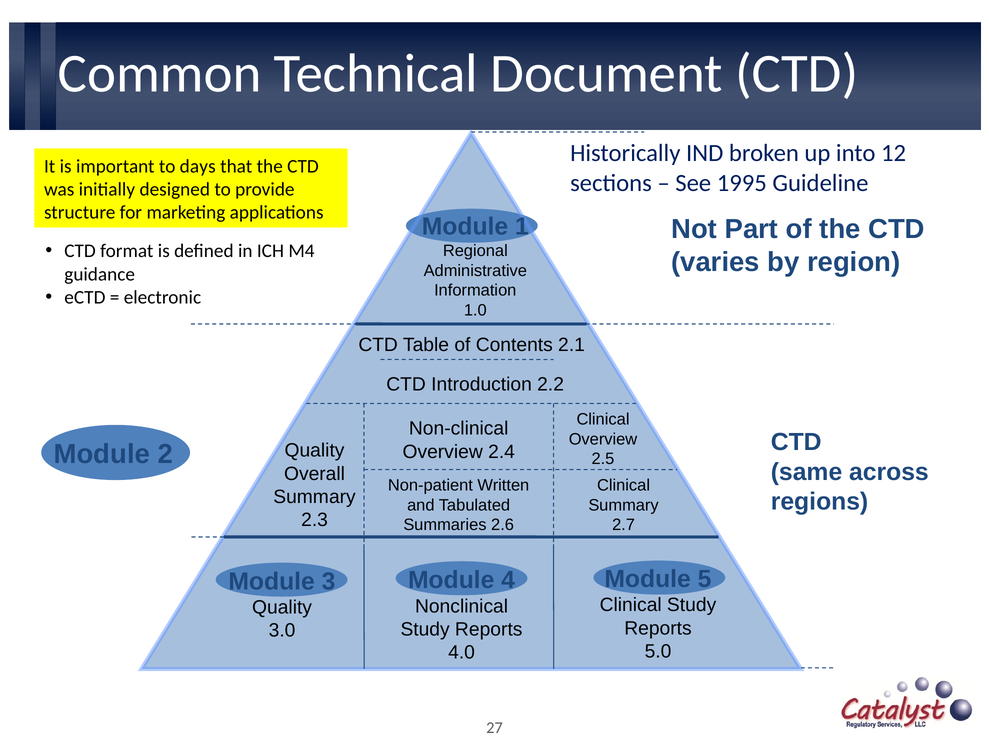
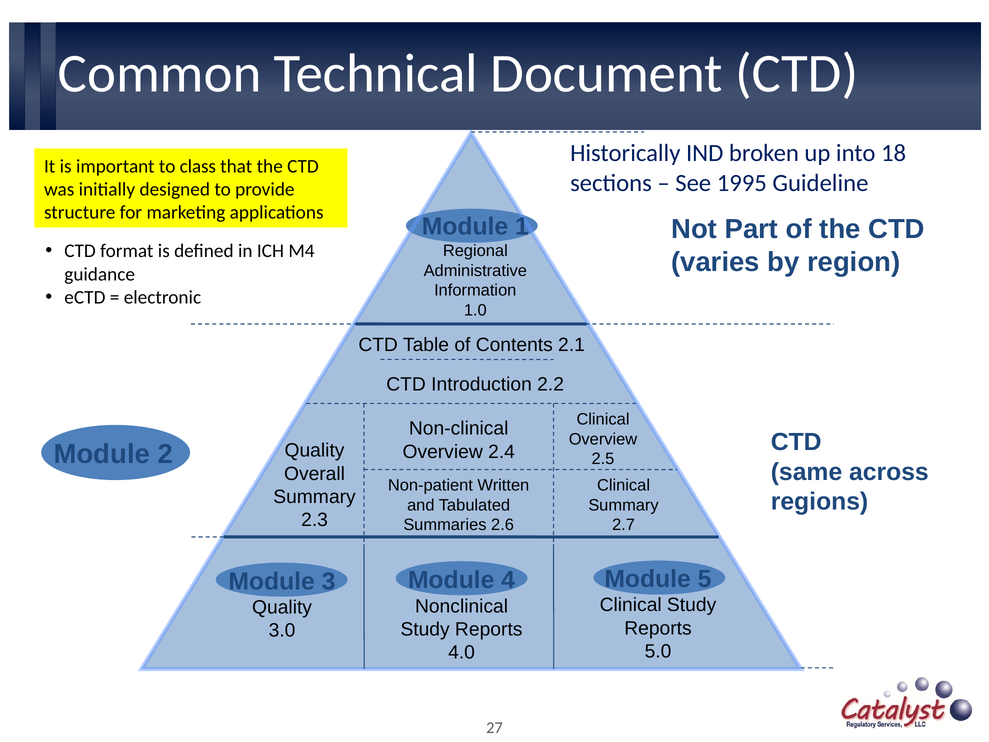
12: 12 -> 18
days: days -> class
